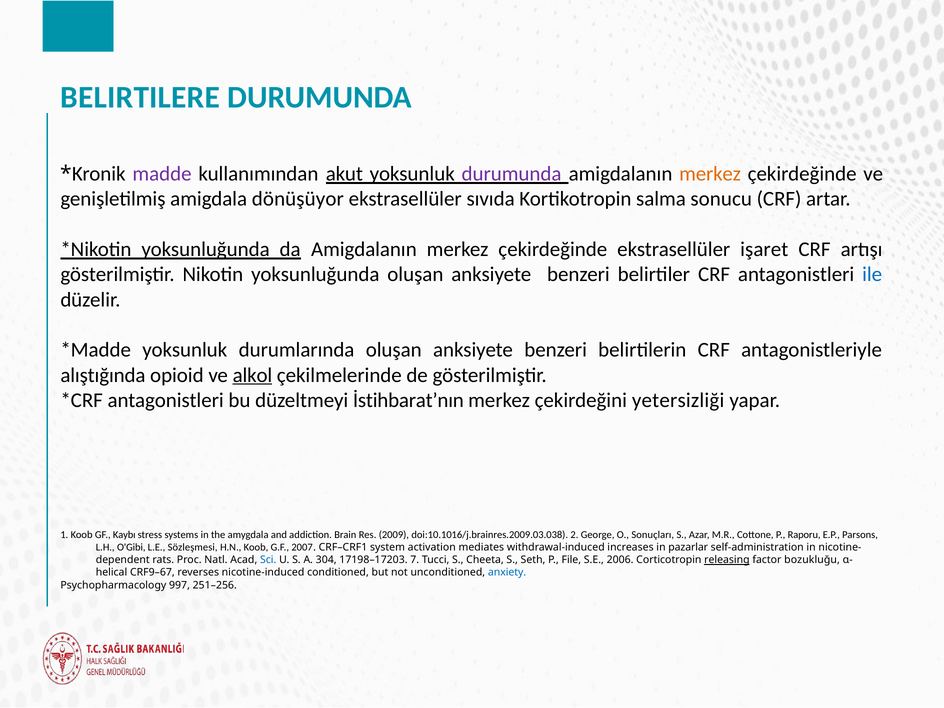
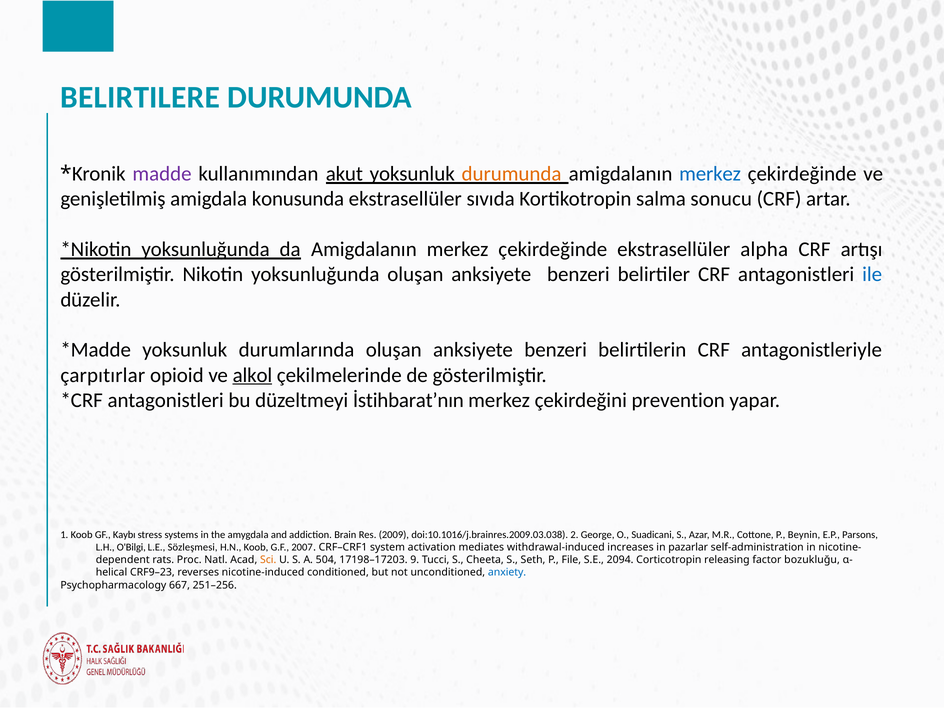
durumunda at (512, 174) colour: purple -> orange
merkez at (710, 174) colour: orange -> blue
dönüşüyor: dönüşüyor -> konusunda
işaret: işaret -> alpha
alıştığında: alıştığında -> çarpıtırlar
yetersizliği: yetersizliği -> prevention
Sonuçları: Sonuçları -> Suadicani
Raporu: Raporu -> Beynin
O'Gibi: O'Gibi -> O'Bilgi
Sci colour: blue -> orange
304: 304 -> 504
7: 7 -> 9
2006: 2006 -> 2094
releasing underline: present -> none
CRF9–67: CRF9–67 -> CRF9–23
997: 997 -> 667
